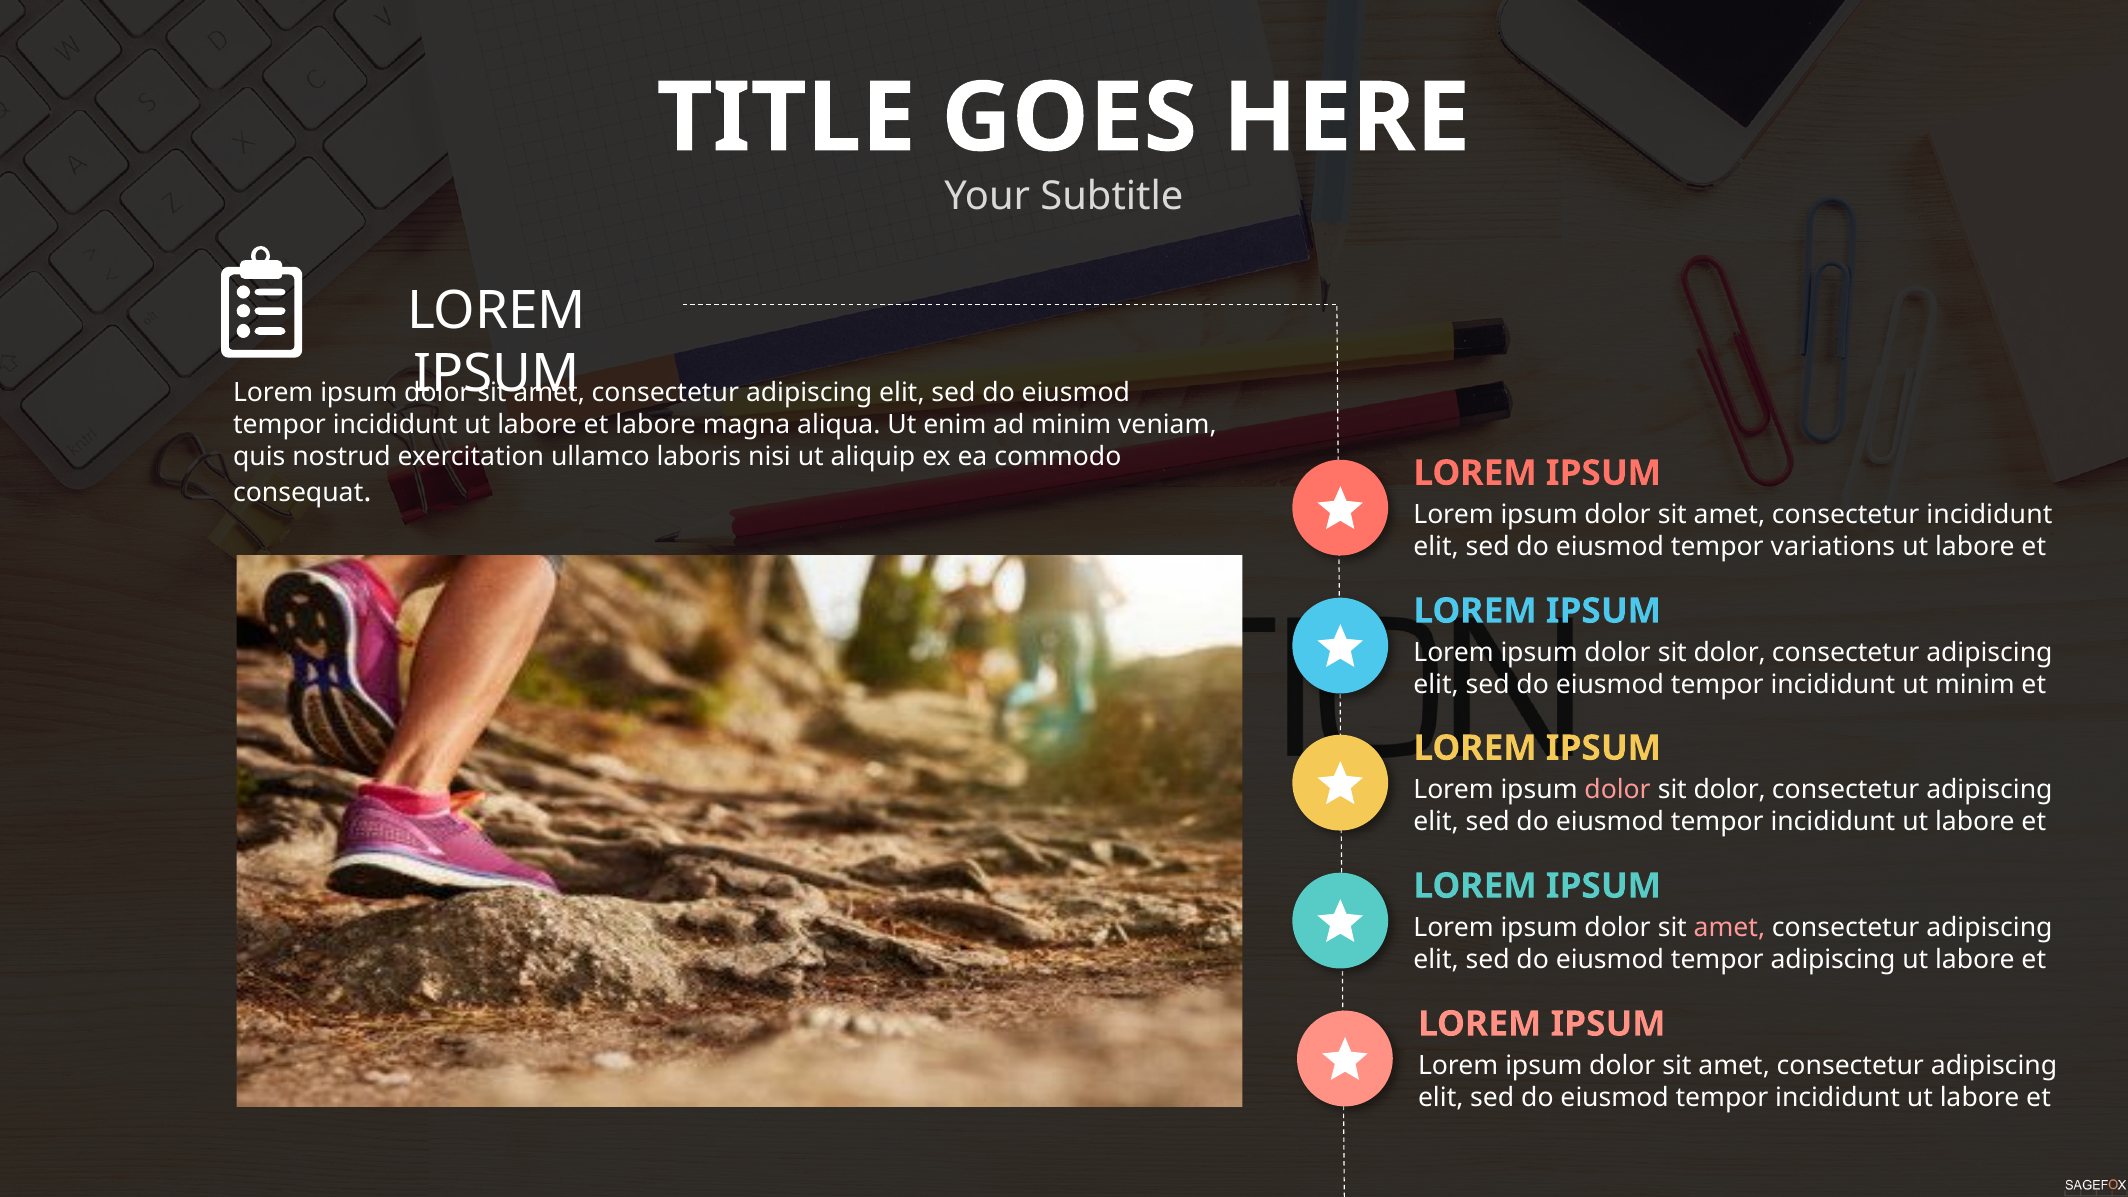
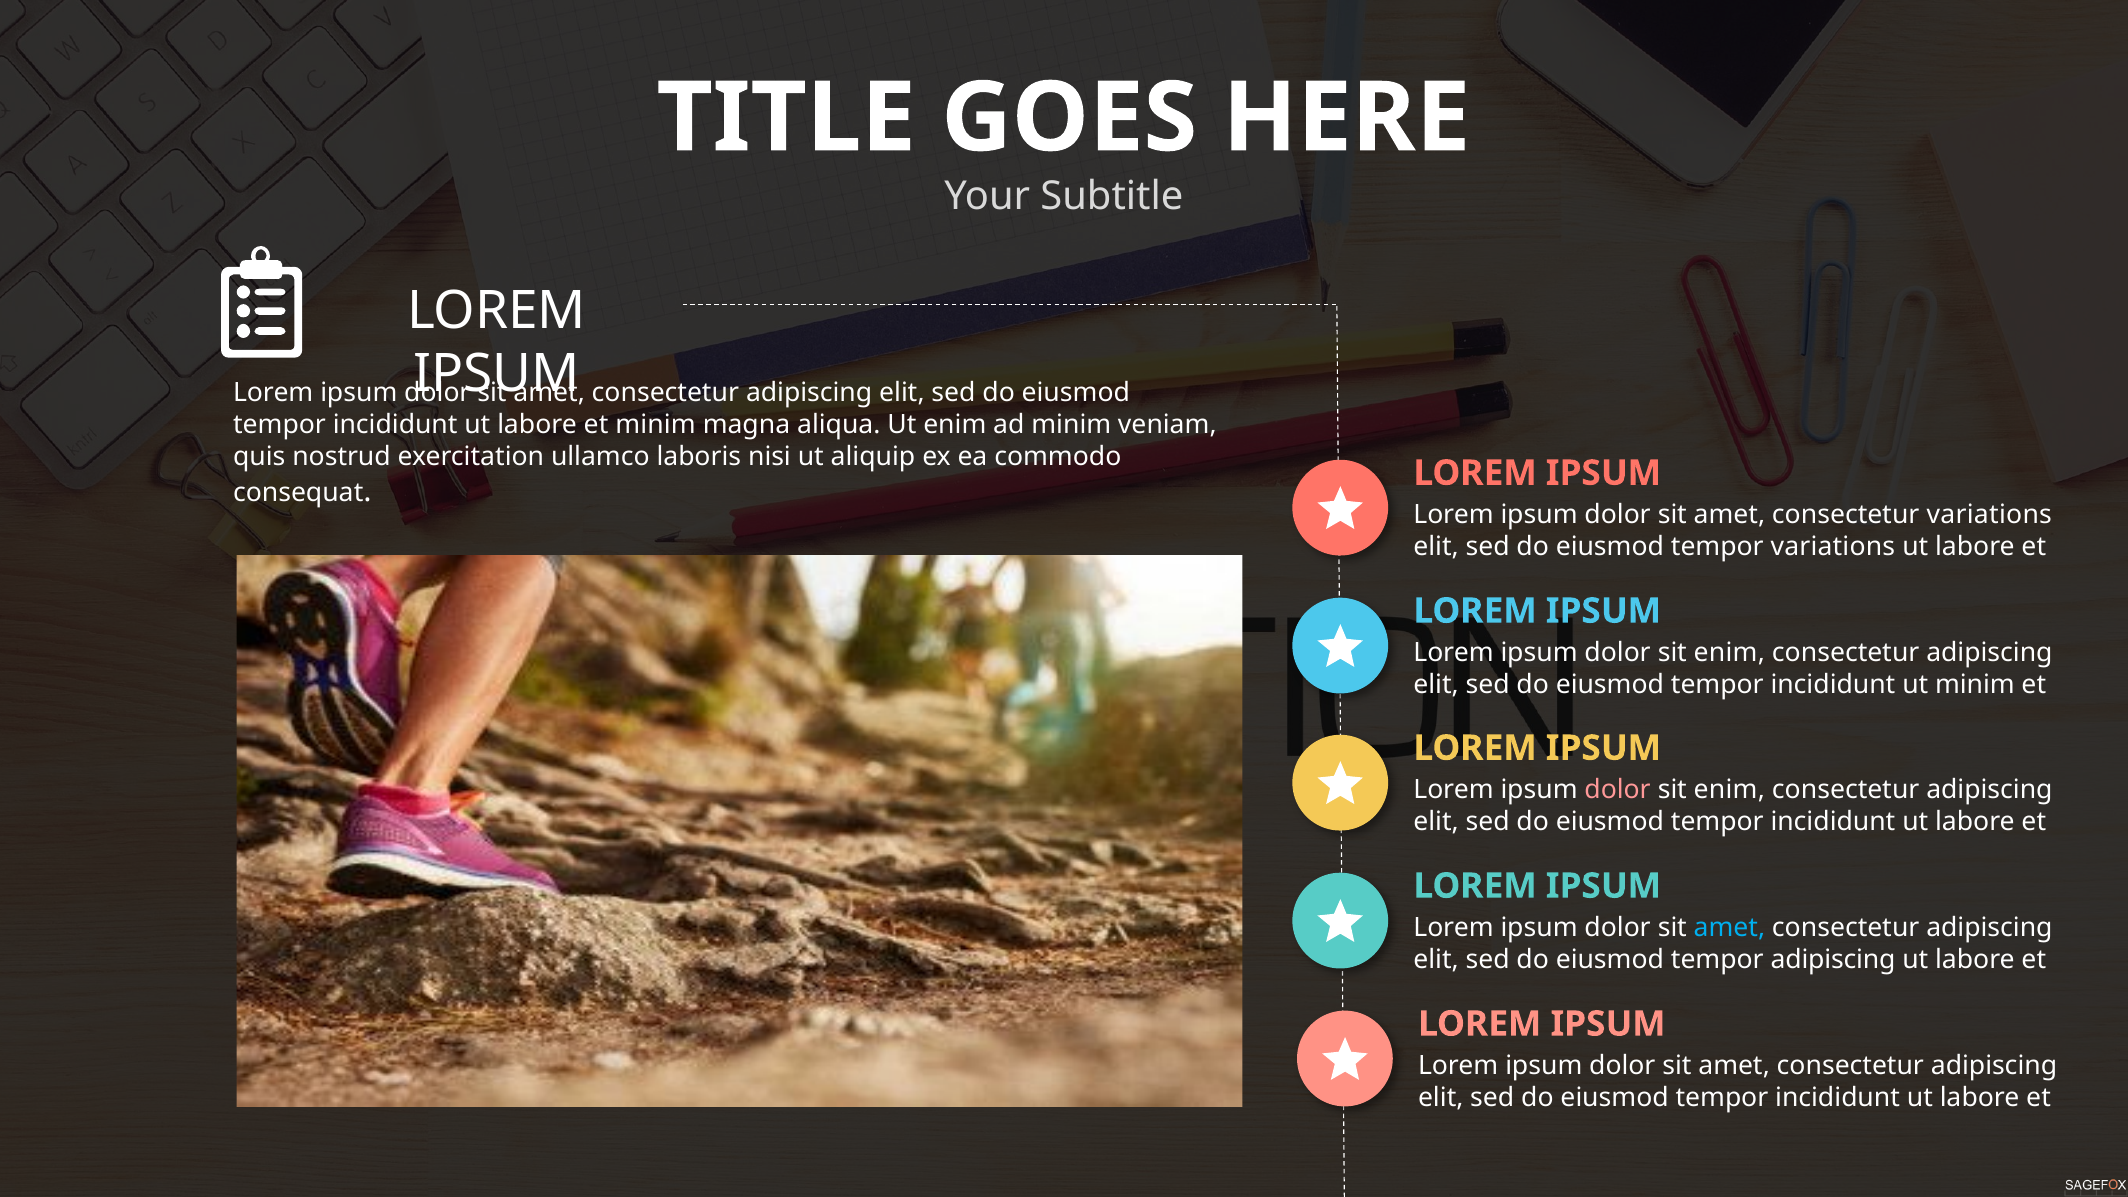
et labore: labore -> minim
consectetur incididunt: incididunt -> variations
dolor at (1730, 653): dolor -> enim
dolor at (1730, 790): dolor -> enim
amet at (1729, 928) colour: pink -> light blue
